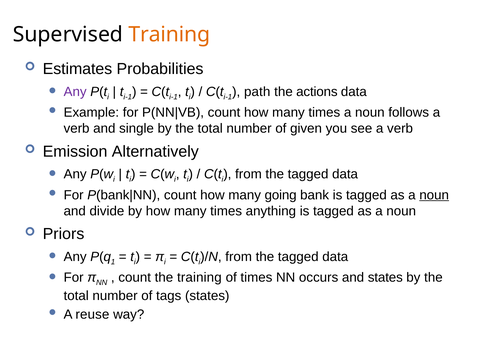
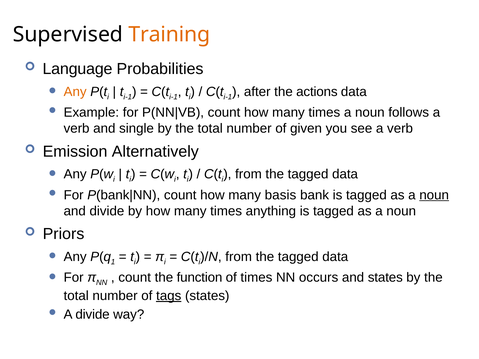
Estimates: Estimates -> Language
Any at (75, 92) colour: purple -> orange
path: path -> after
going: going -> basis
the training: training -> function
tags underline: none -> present
A reuse: reuse -> divide
